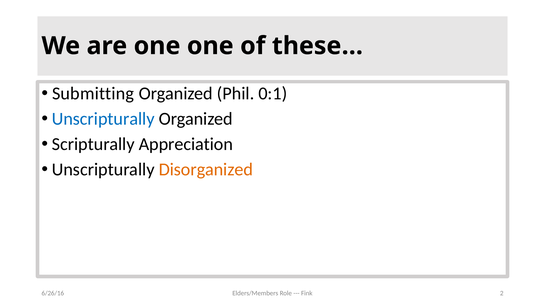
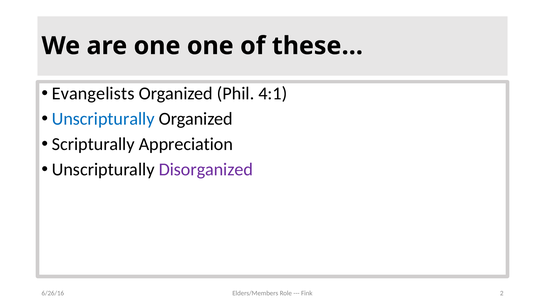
Submitting: Submitting -> Evangelists
0:1: 0:1 -> 4:1
Disorganized colour: orange -> purple
